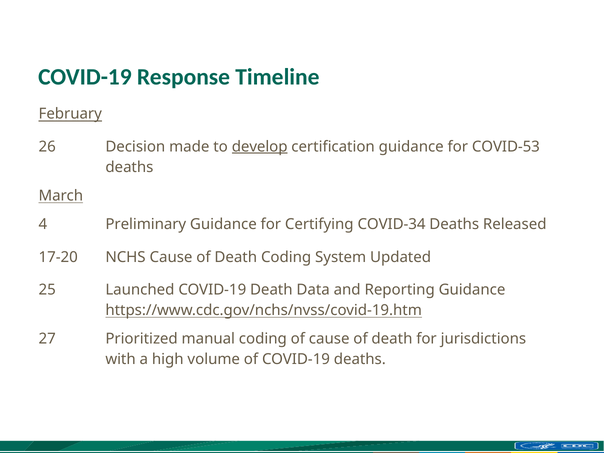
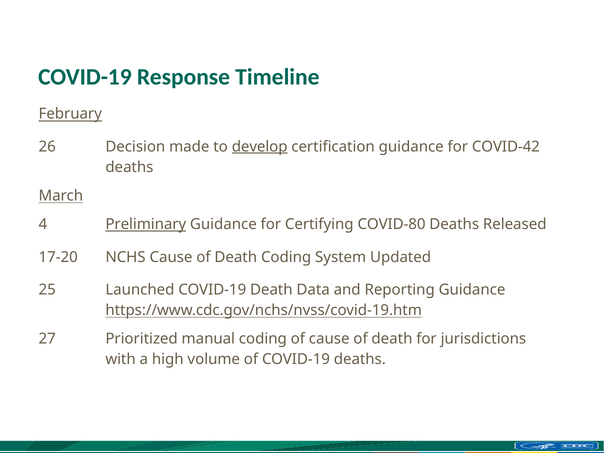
COVID-53: COVID-53 -> COVID-42
Preliminary underline: none -> present
COVID-34: COVID-34 -> COVID-80
